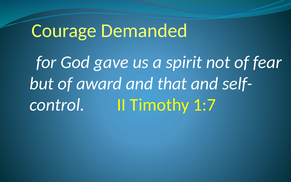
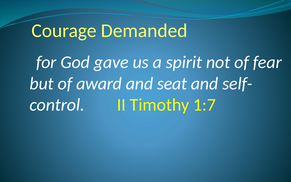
that: that -> seat
